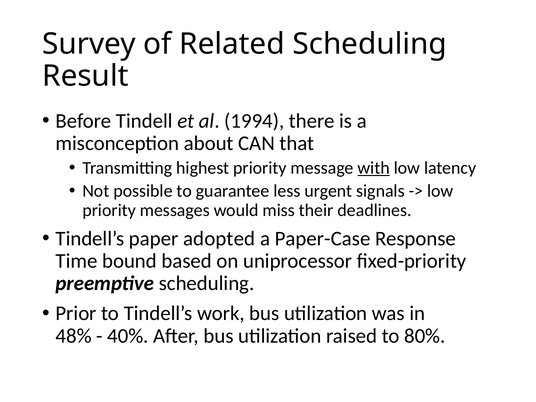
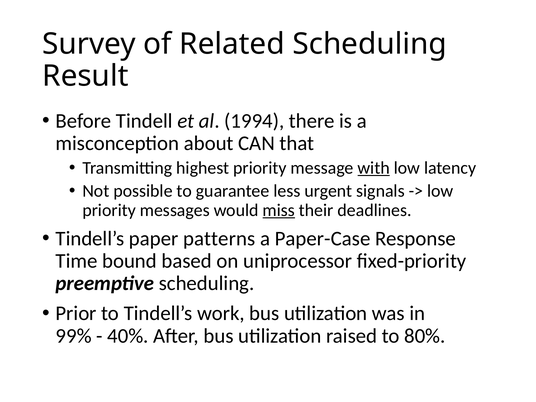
miss underline: none -> present
adopted: adopted -> patterns
48%: 48% -> 99%
